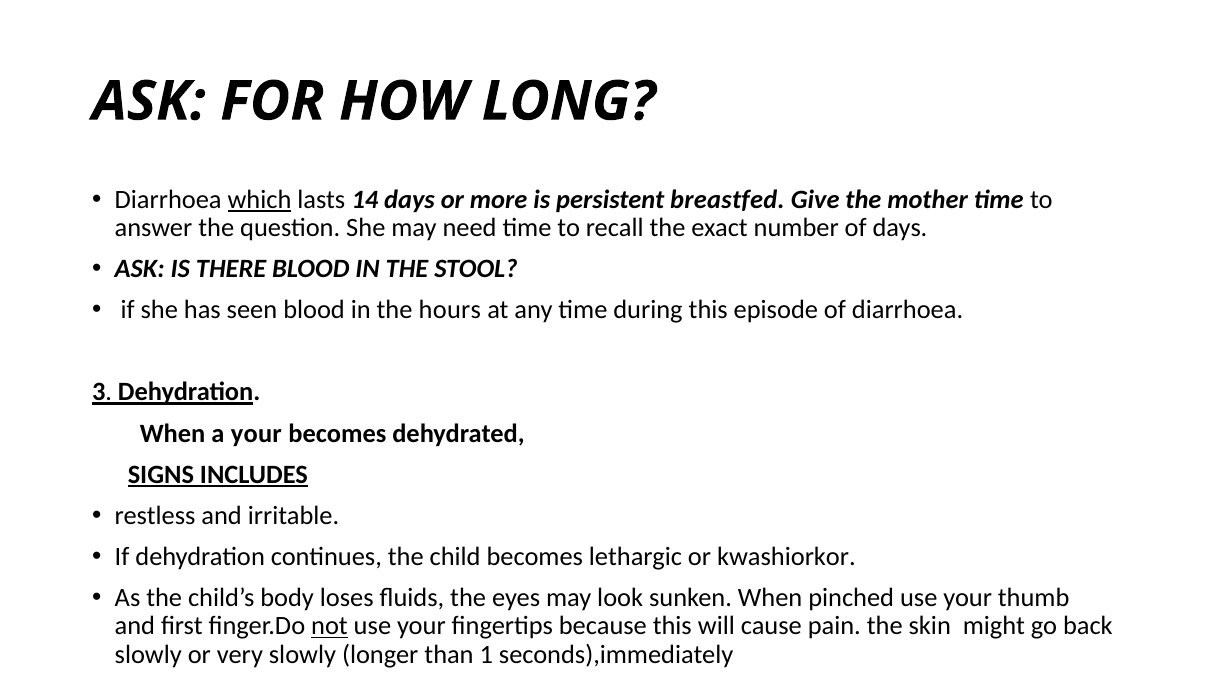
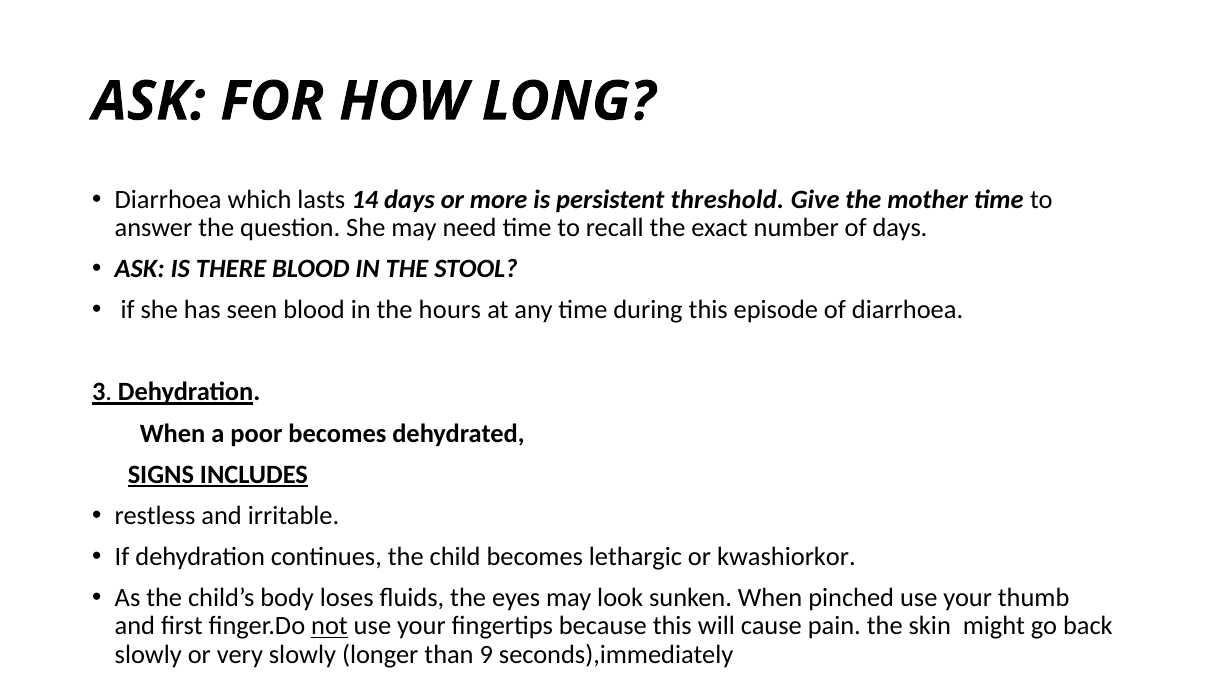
which underline: present -> none
breastfed: breastfed -> threshold
a your: your -> poor
1: 1 -> 9
